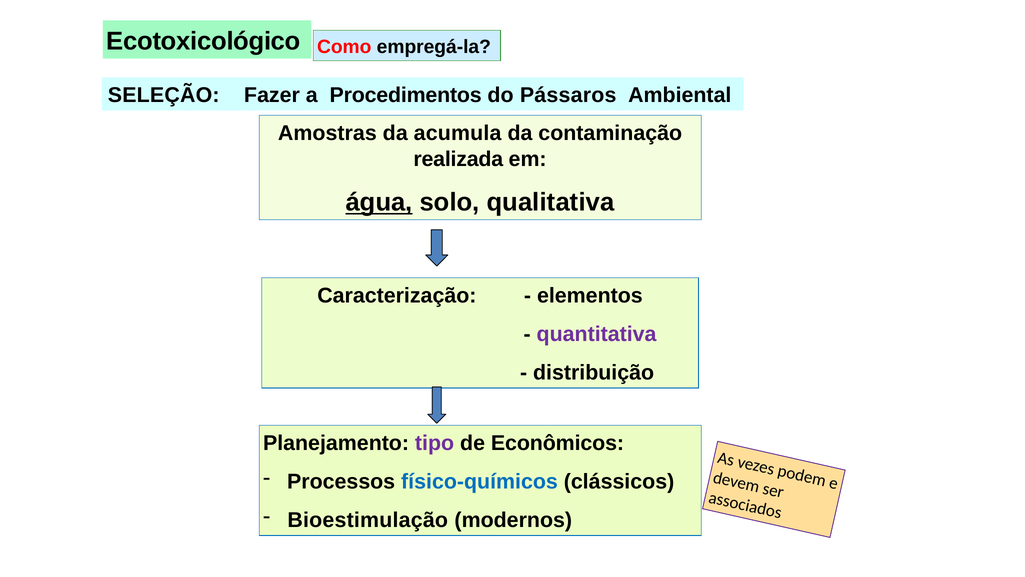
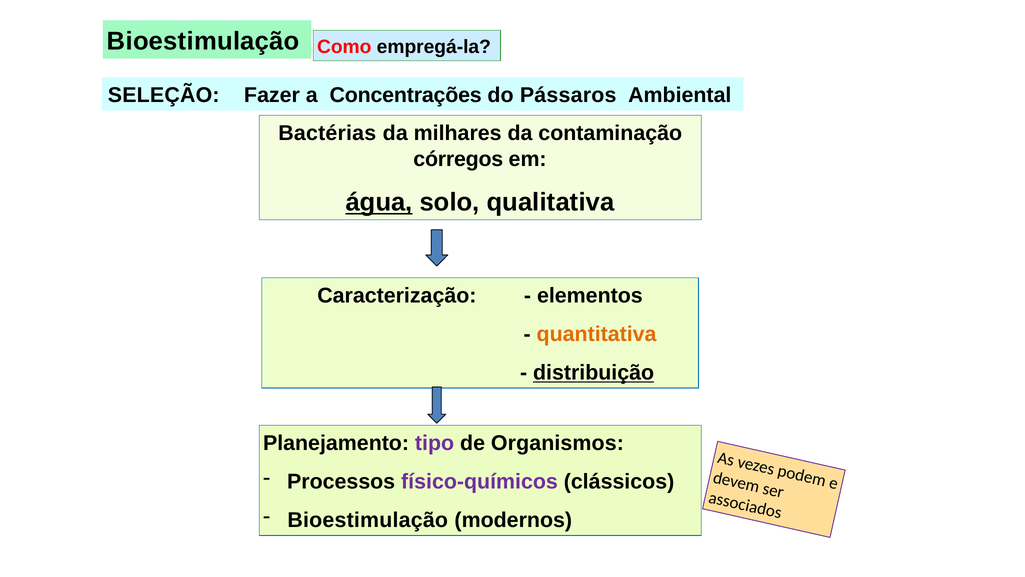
Ecotoxicológico at (204, 41): Ecotoxicológico -> Bioestimulação
Procedimentos: Procedimentos -> Concentrações
Amostras: Amostras -> Bactérias
acumula: acumula -> milhares
realizada: realizada -> córregos
quantitativa colour: purple -> orange
distribuição underline: none -> present
Econômicos: Econômicos -> Organismos
físico-químicos colour: blue -> purple
